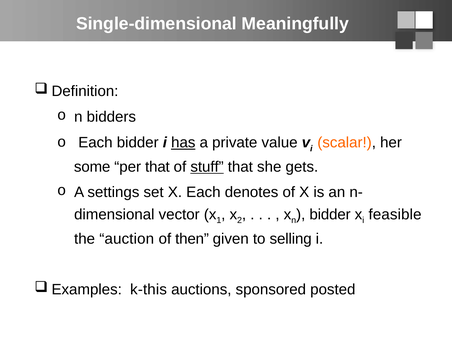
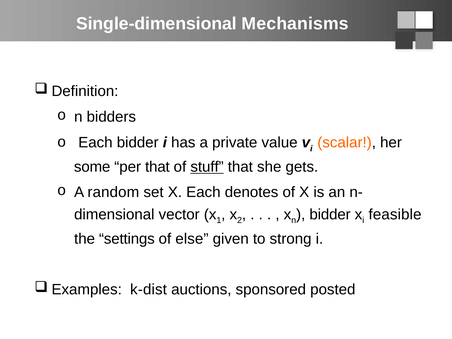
Meaningfully: Meaningfully -> Mechanisms
has underline: present -> none
settings: settings -> random
auction: auction -> settings
then: then -> else
selling: selling -> strong
k-this: k-this -> k-dist
